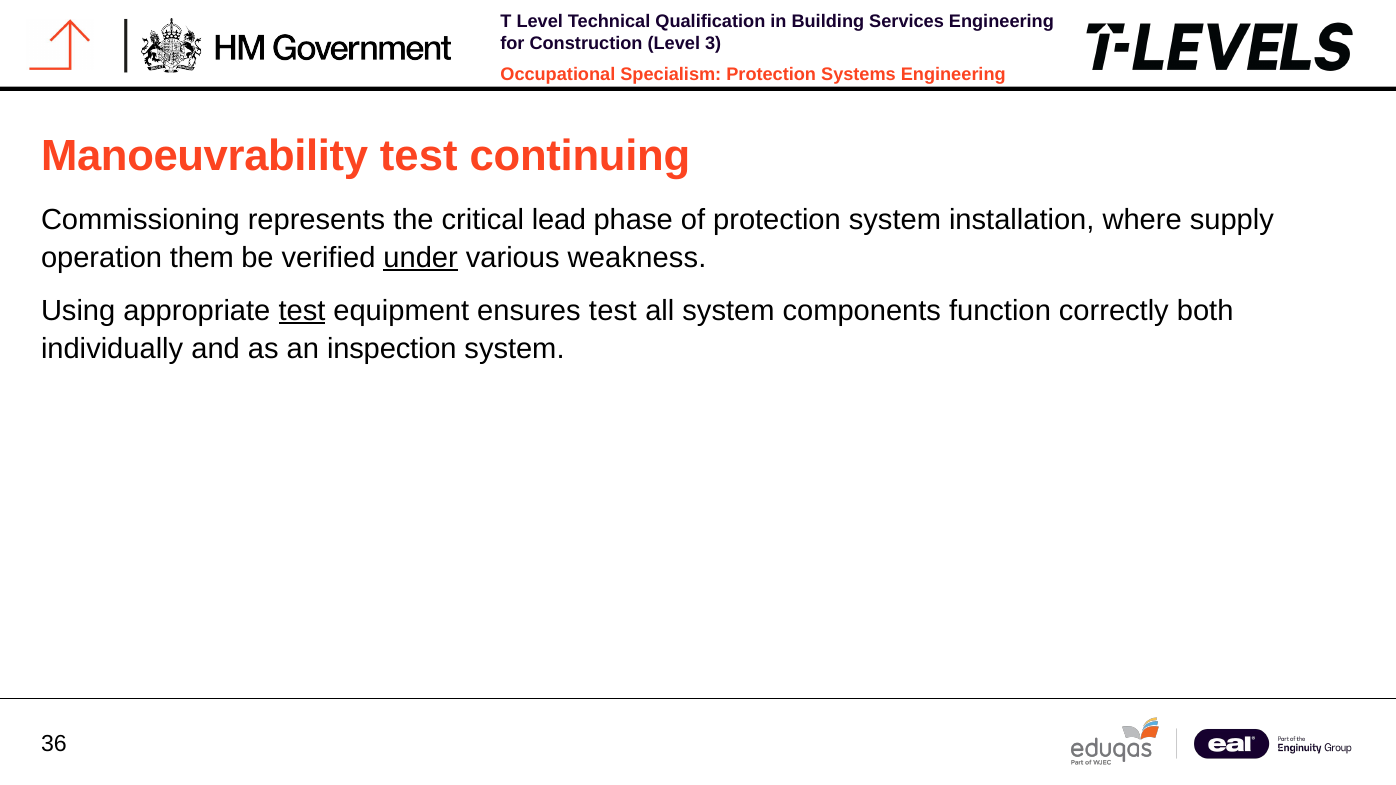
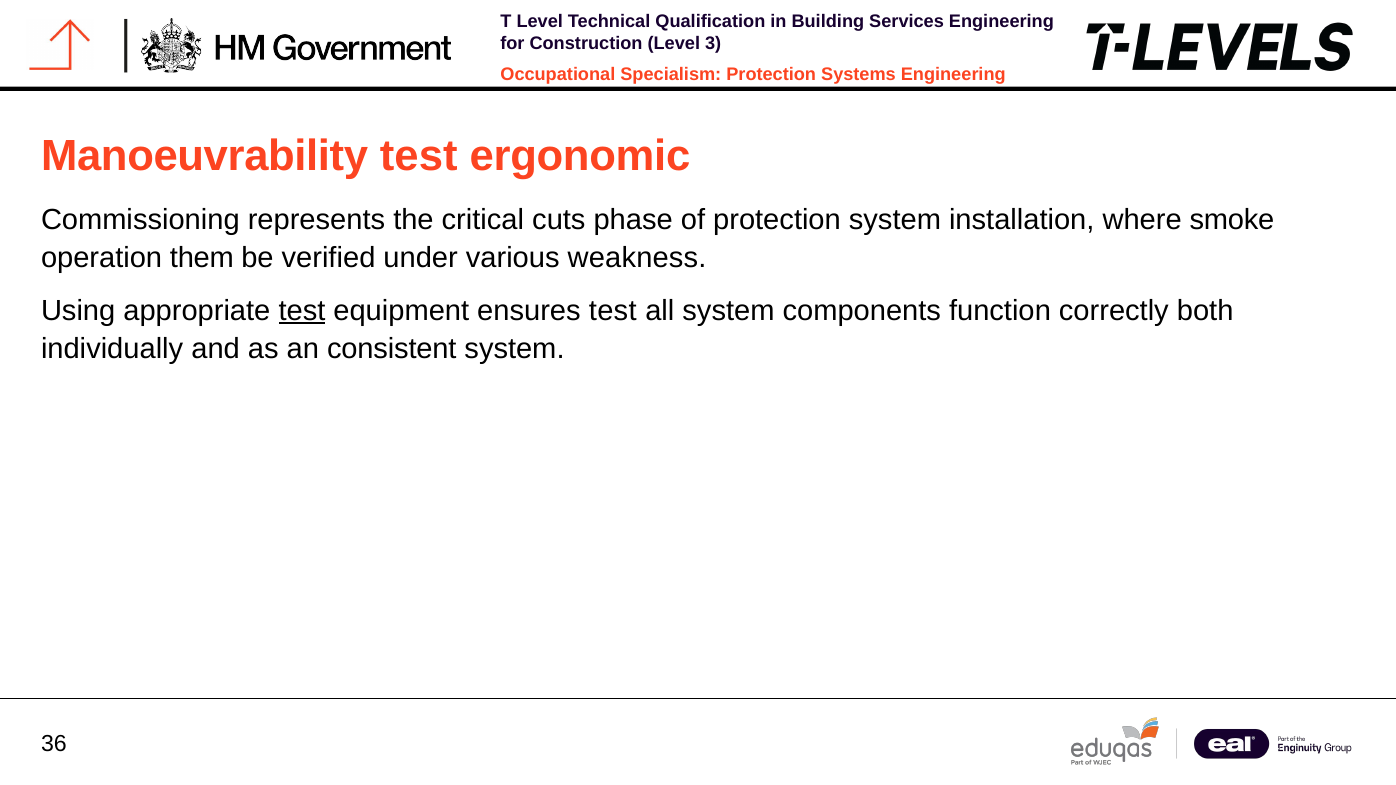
continuing: continuing -> ergonomic
lead: lead -> cuts
supply: supply -> smoke
under underline: present -> none
inspection: inspection -> consistent
